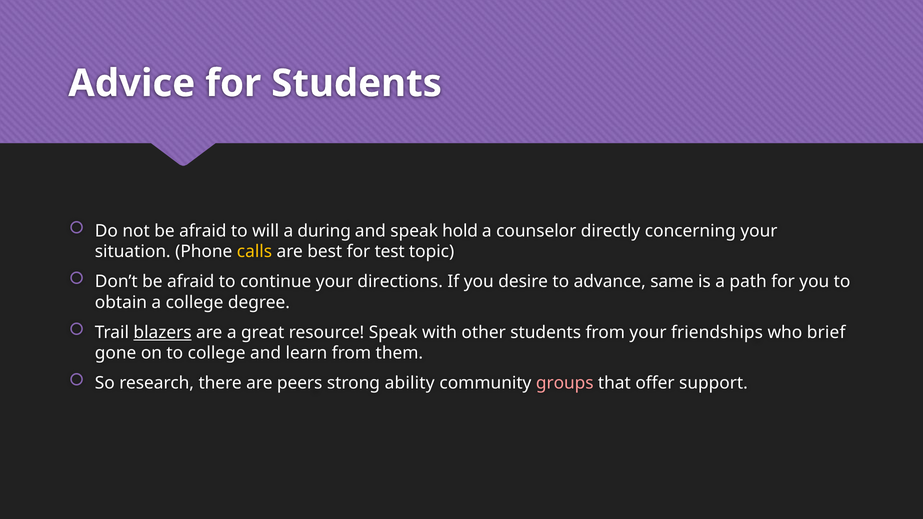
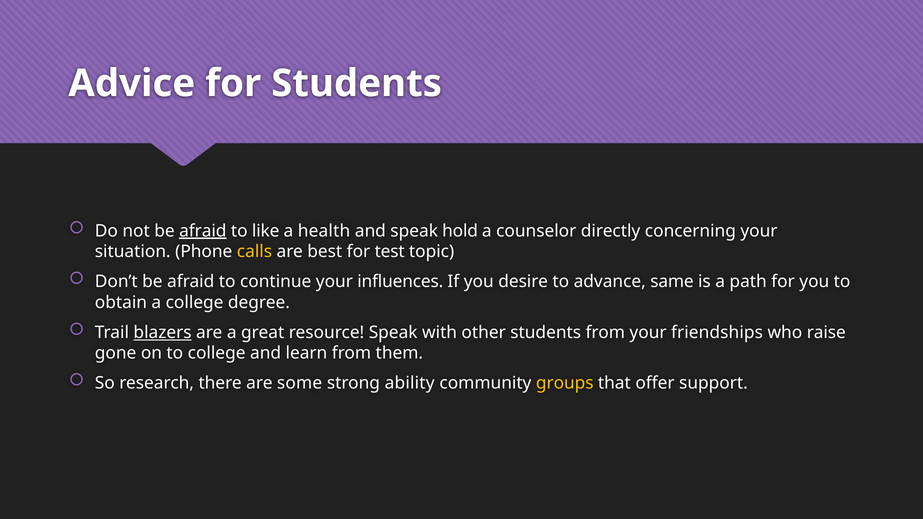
afraid at (203, 231) underline: none -> present
will: will -> like
during: during -> health
directions: directions -> influences
brief: brief -> raise
peers: peers -> some
groups colour: pink -> yellow
